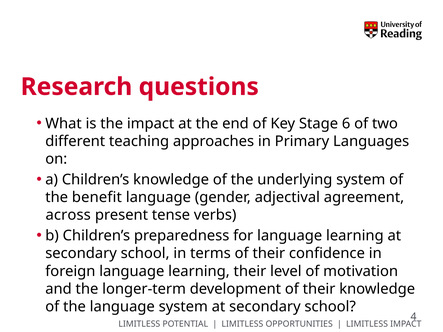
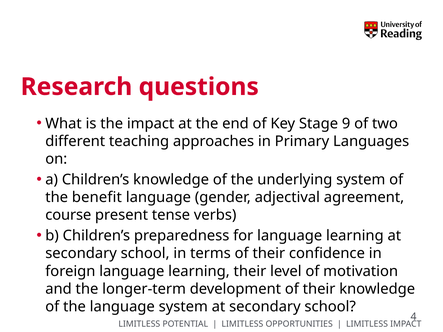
6: 6 -> 9
across: across -> course
